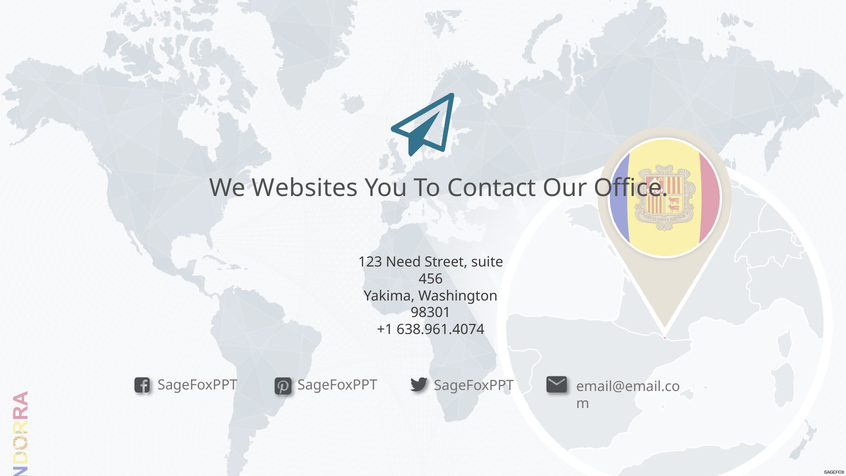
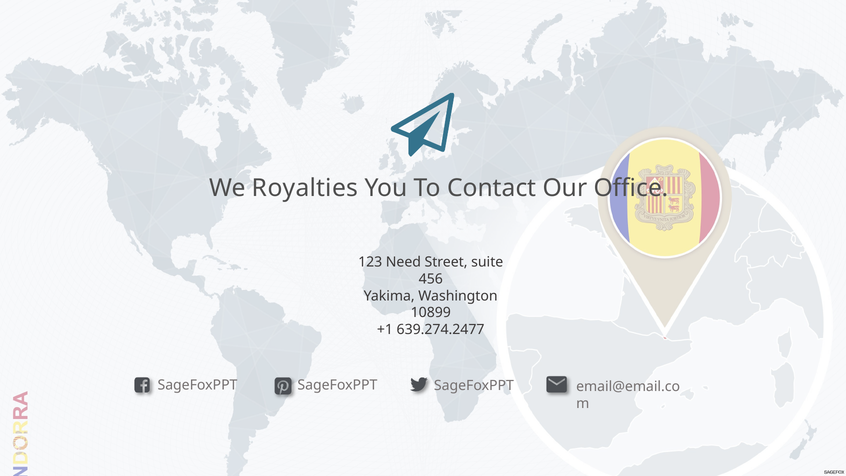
Websites: Websites -> Royalties
98301: 98301 -> 10899
638.961.4074: 638.961.4074 -> 639.274.2477
